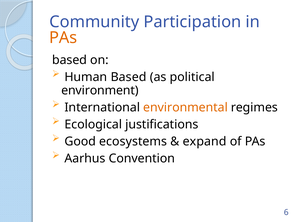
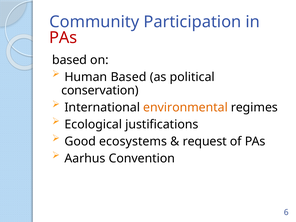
PAs at (63, 38) colour: orange -> red
environment: environment -> conservation
expand: expand -> request
